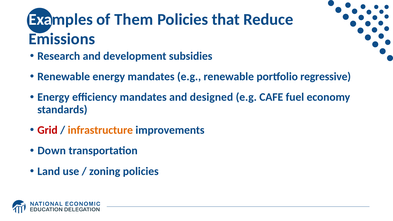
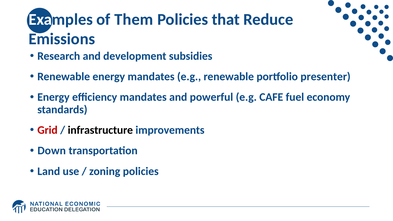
regressive: regressive -> presenter
designed: designed -> powerful
infrastructure colour: orange -> black
